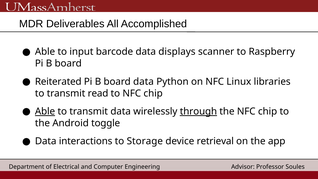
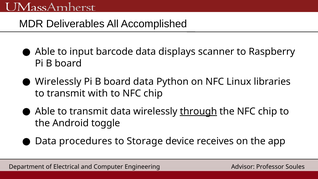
Reiterated at (58, 82): Reiterated -> Wirelessly
read: read -> with
Able at (45, 111) underline: present -> none
interactions: interactions -> procedures
retrieval: retrieval -> receives
